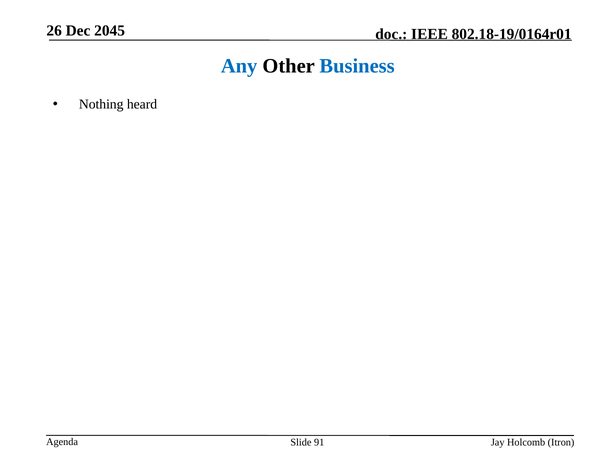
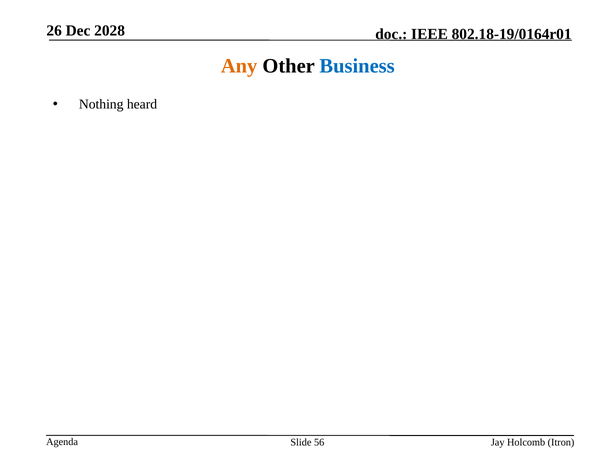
2045: 2045 -> 2028
Any colour: blue -> orange
91: 91 -> 56
